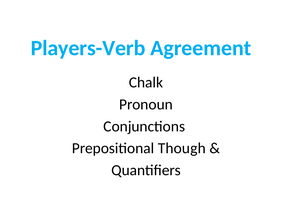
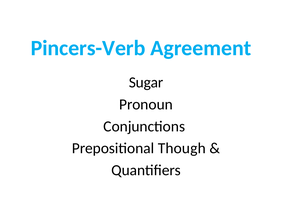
Players-Verb: Players-Verb -> Pincers-Verb
Chalk: Chalk -> Sugar
